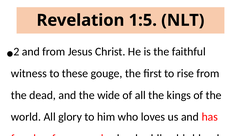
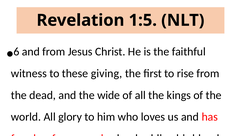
2: 2 -> 6
gouge: gouge -> giving
